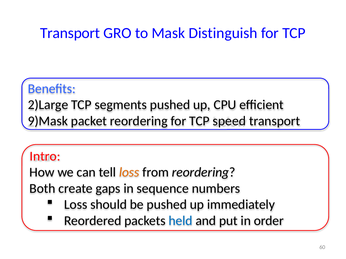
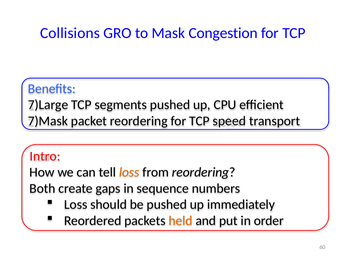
Transport at (70, 33): Transport -> Collisions
Distinguish: Distinguish -> Congestion
2)Large: 2)Large -> 7)Large
9)Mask: 9)Mask -> 7)Mask
held colour: blue -> orange
